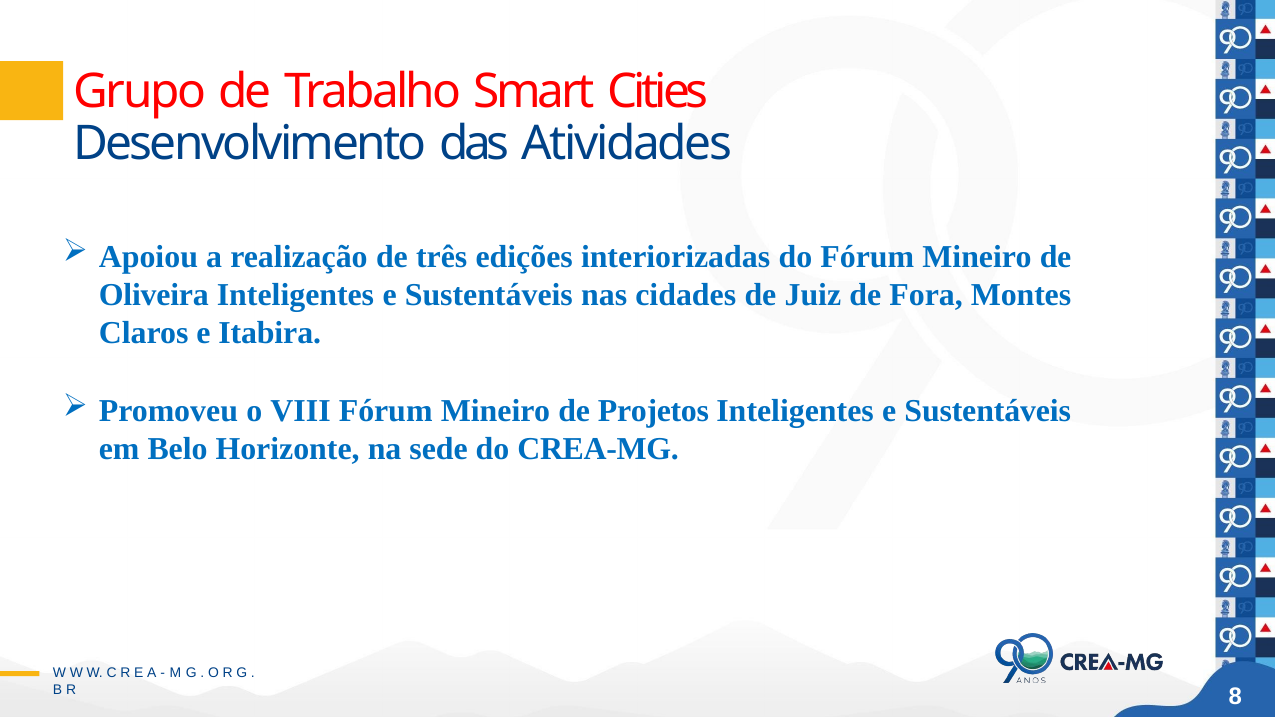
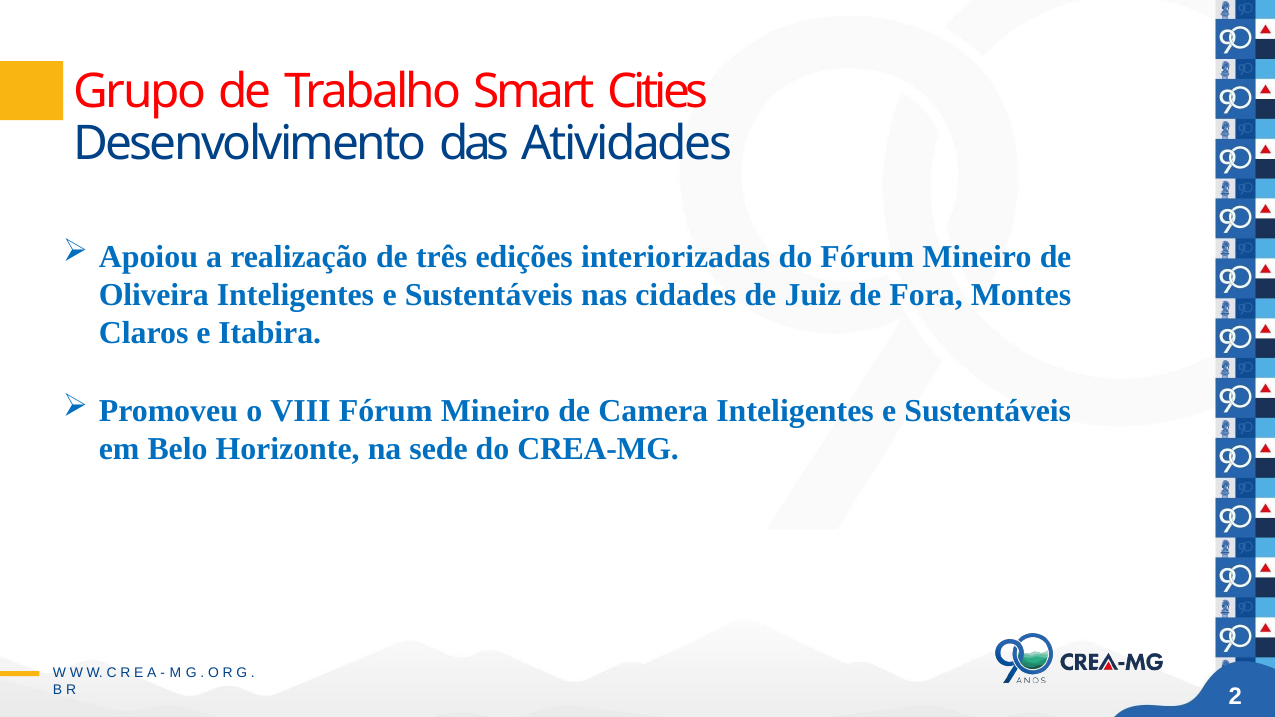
Projetos: Projetos -> Camera
8: 8 -> 2
